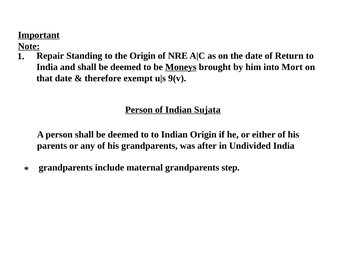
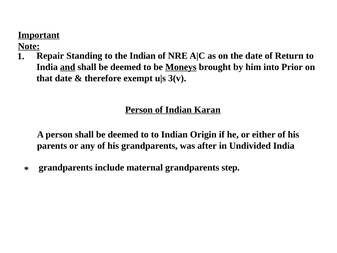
the Origin: Origin -> Indian
and underline: none -> present
Mort: Mort -> Prior
9(v: 9(v -> 3(v
Sujata: Sujata -> Karan
